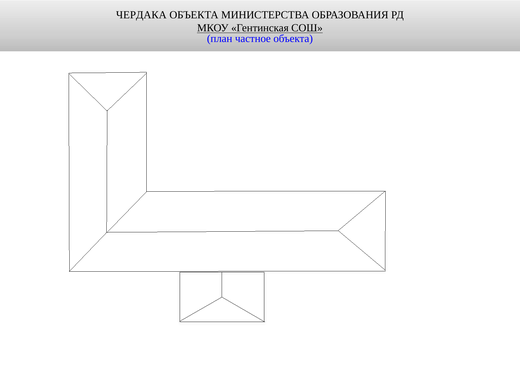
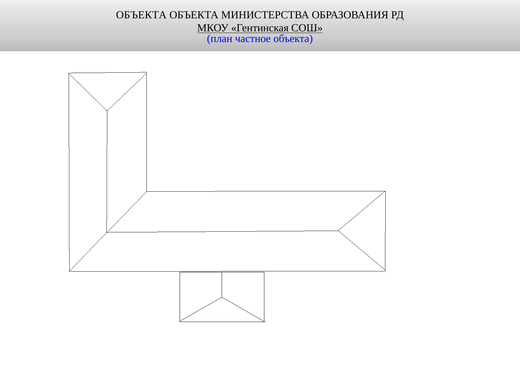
ЧЕРДАКА at (141, 15): ЧЕРДАКА -> ОБЪЕКТА
